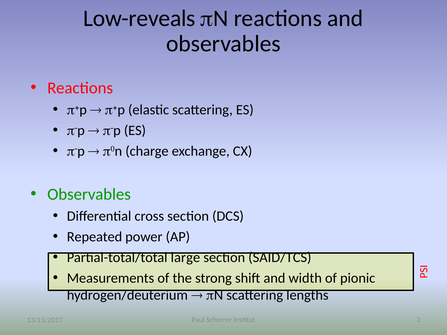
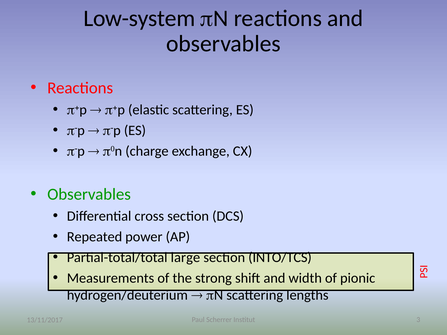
Low-reveals: Low-reveals -> Low-system
SAID/TCS: SAID/TCS -> INTO/TCS
